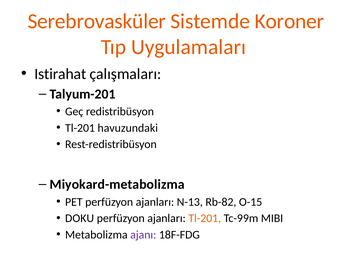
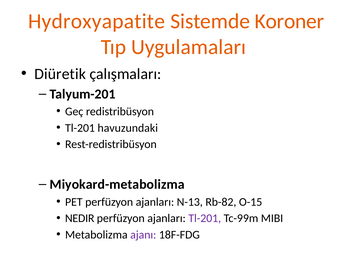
Serebrovasküler: Serebrovasküler -> Hydroxyapatite
Istirahat: Istirahat -> Diüretik
DOKU: DOKU -> NEDIR
Tl-201 at (205, 218) colour: orange -> purple
